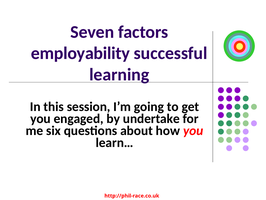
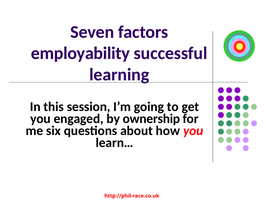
undertake: undertake -> ownership
